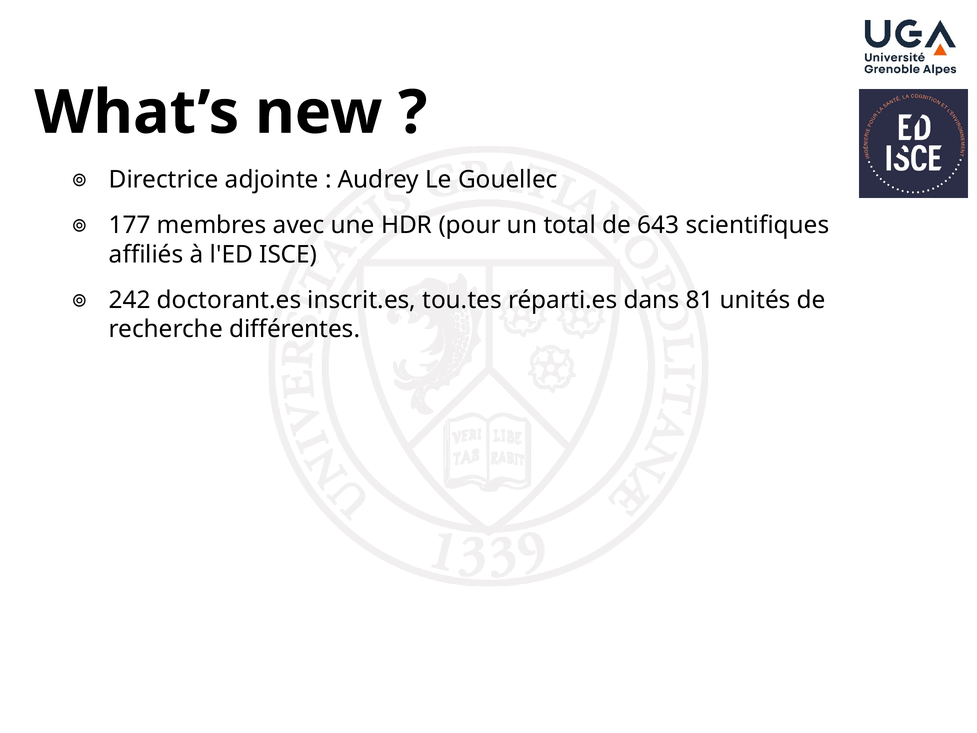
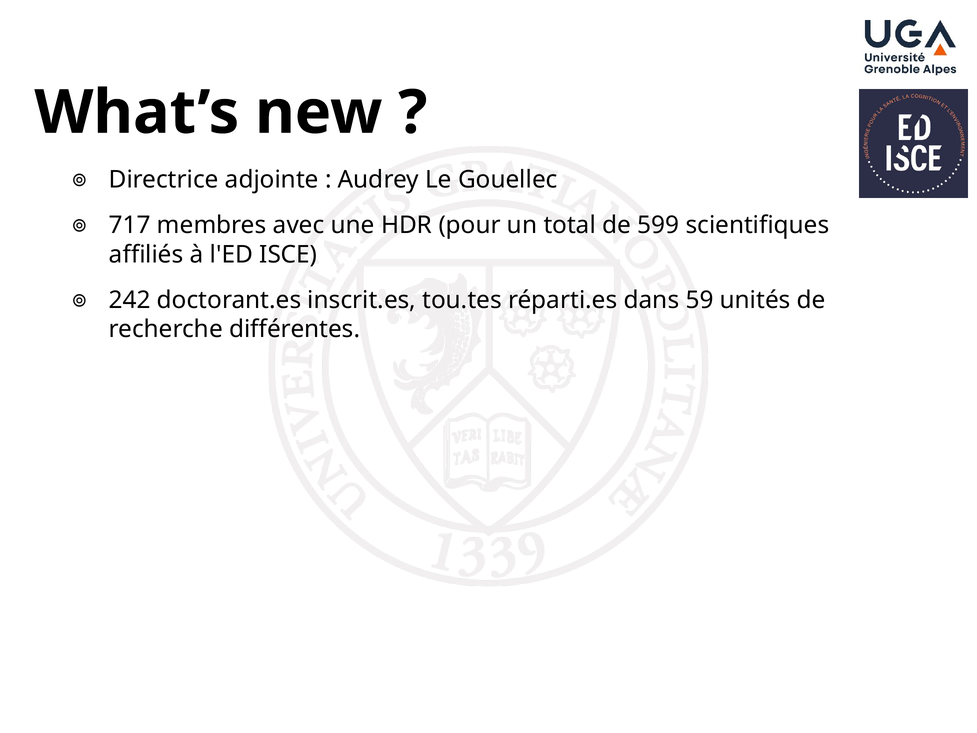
177: 177 -> 717
643: 643 -> 599
81: 81 -> 59
